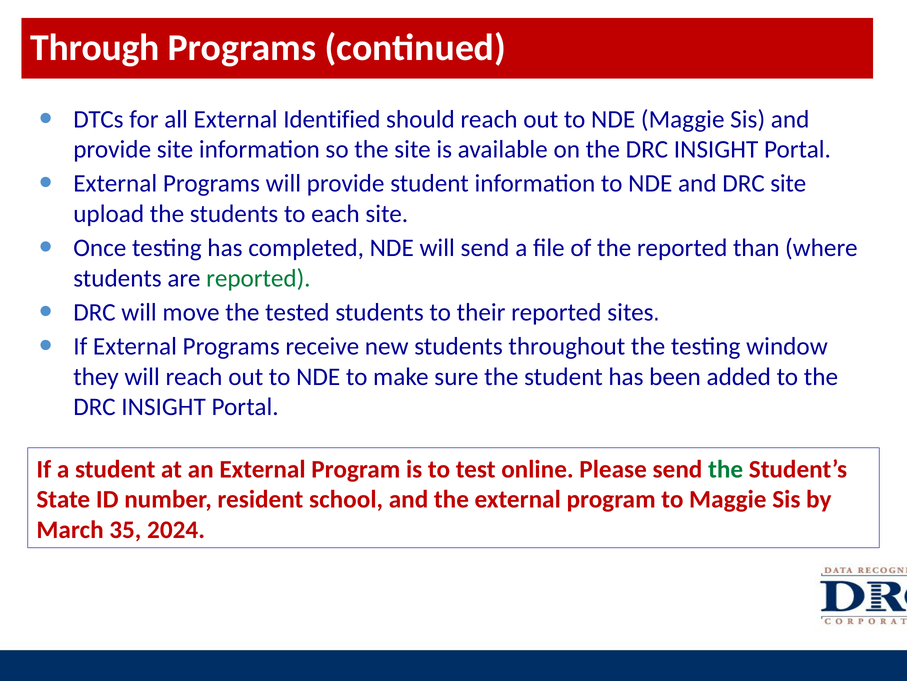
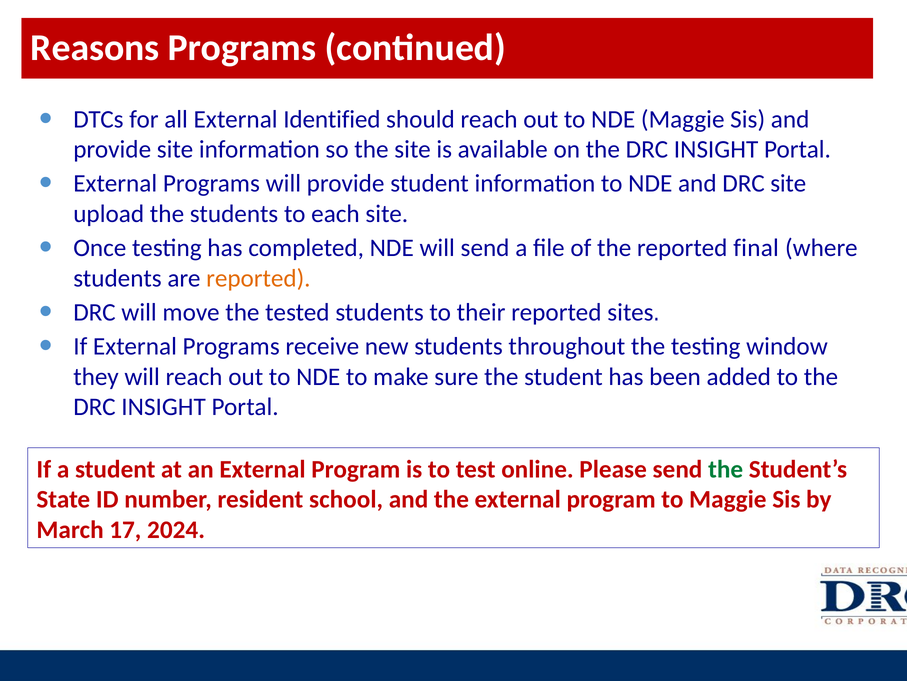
Through: Through -> Reasons
than: than -> final
reported at (258, 278) colour: green -> orange
35: 35 -> 17
